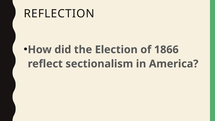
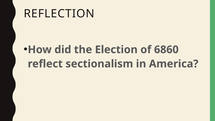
1866: 1866 -> 6860
